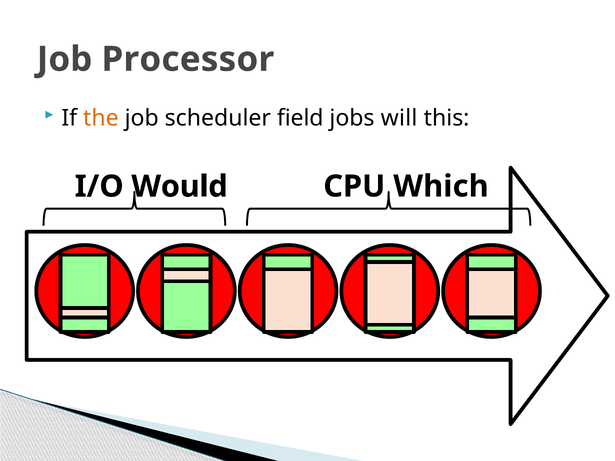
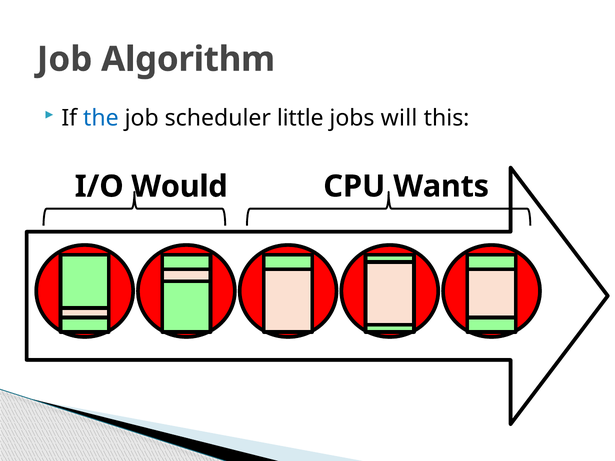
Processor: Processor -> Algorithm
the colour: orange -> blue
field: field -> little
Which: Which -> Wants
